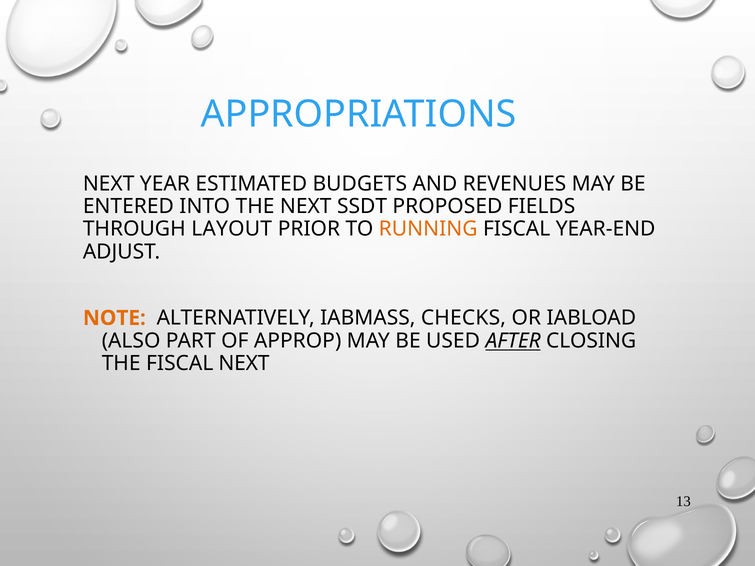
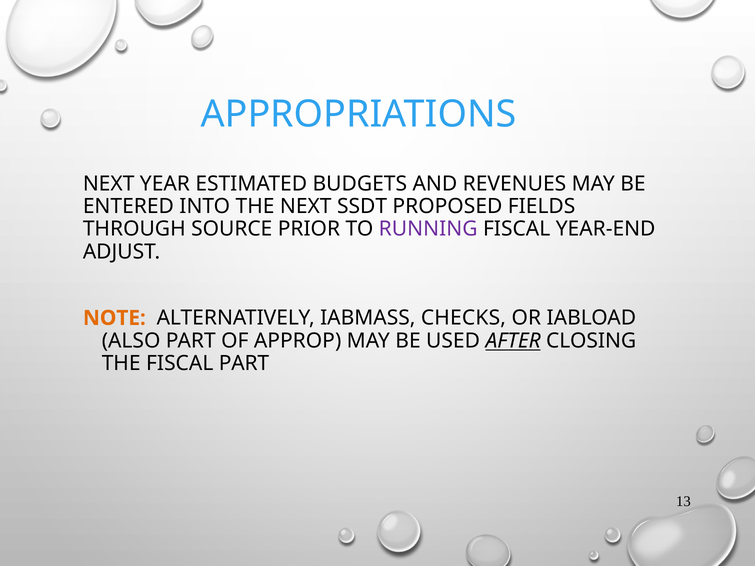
LAYOUT: LAYOUT -> SOURCE
RUNNING colour: orange -> purple
FISCAL NEXT: NEXT -> PART
